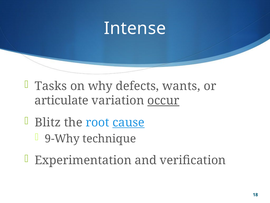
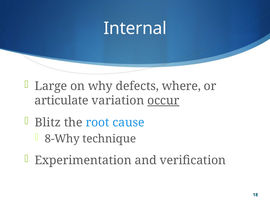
Intense: Intense -> Internal
Tasks: Tasks -> Large
wants: wants -> where
cause underline: present -> none
9-Why: 9-Why -> 8-Why
